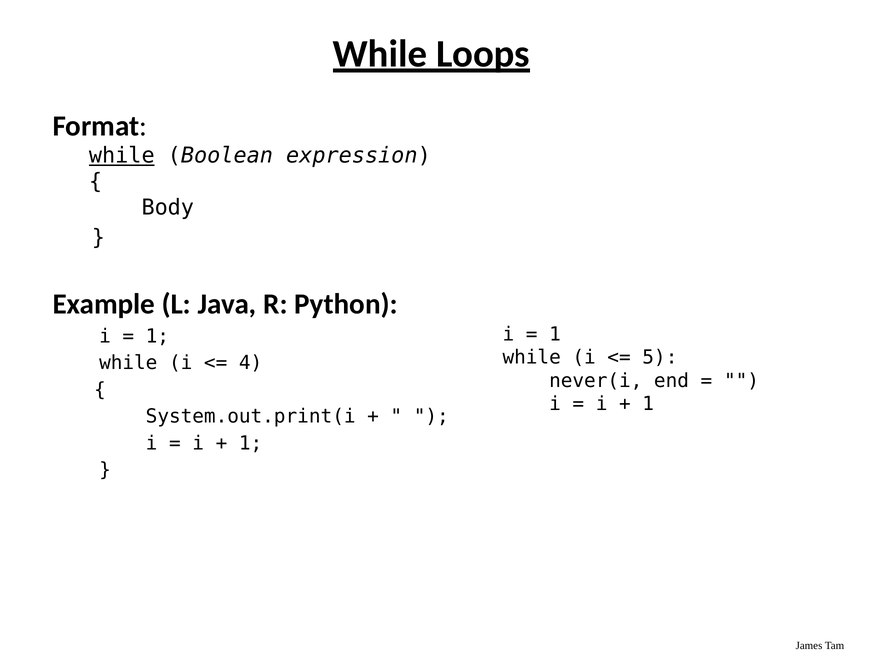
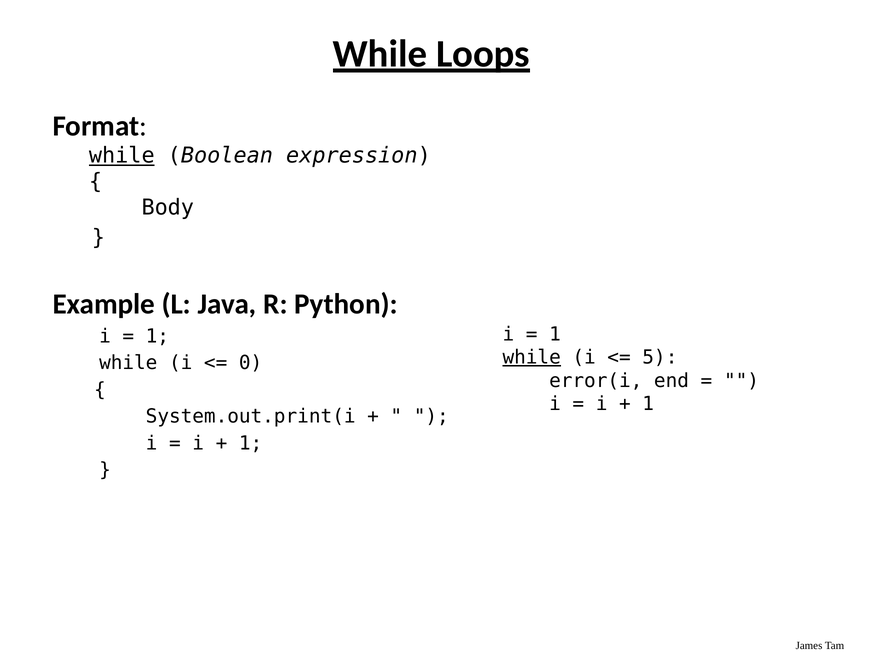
while at (532, 357) underline: none -> present
4: 4 -> 0
never(i: never(i -> error(i
